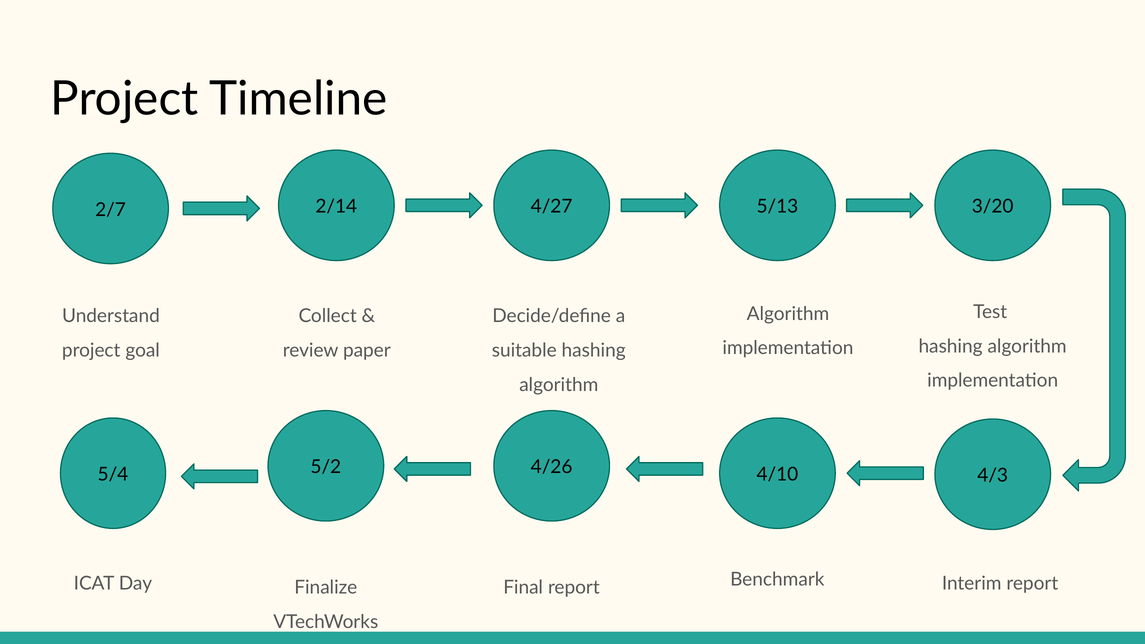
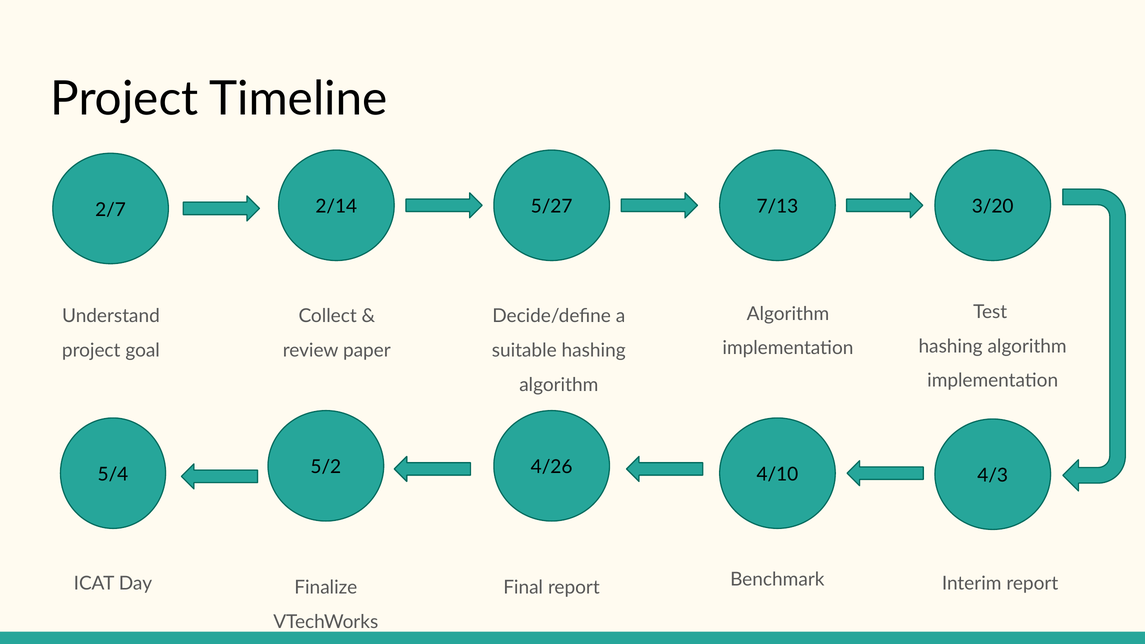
5/13: 5/13 -> 7/13
4/27: 4/27 -> 5/27
